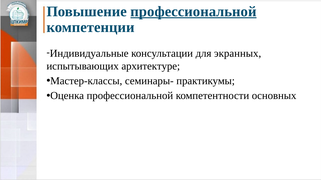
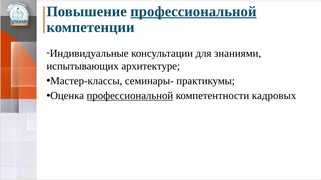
экранных: экранных -> знаниями
профессиональной at (130, 96) underline: none -> present
основных: основных -> кадровых
